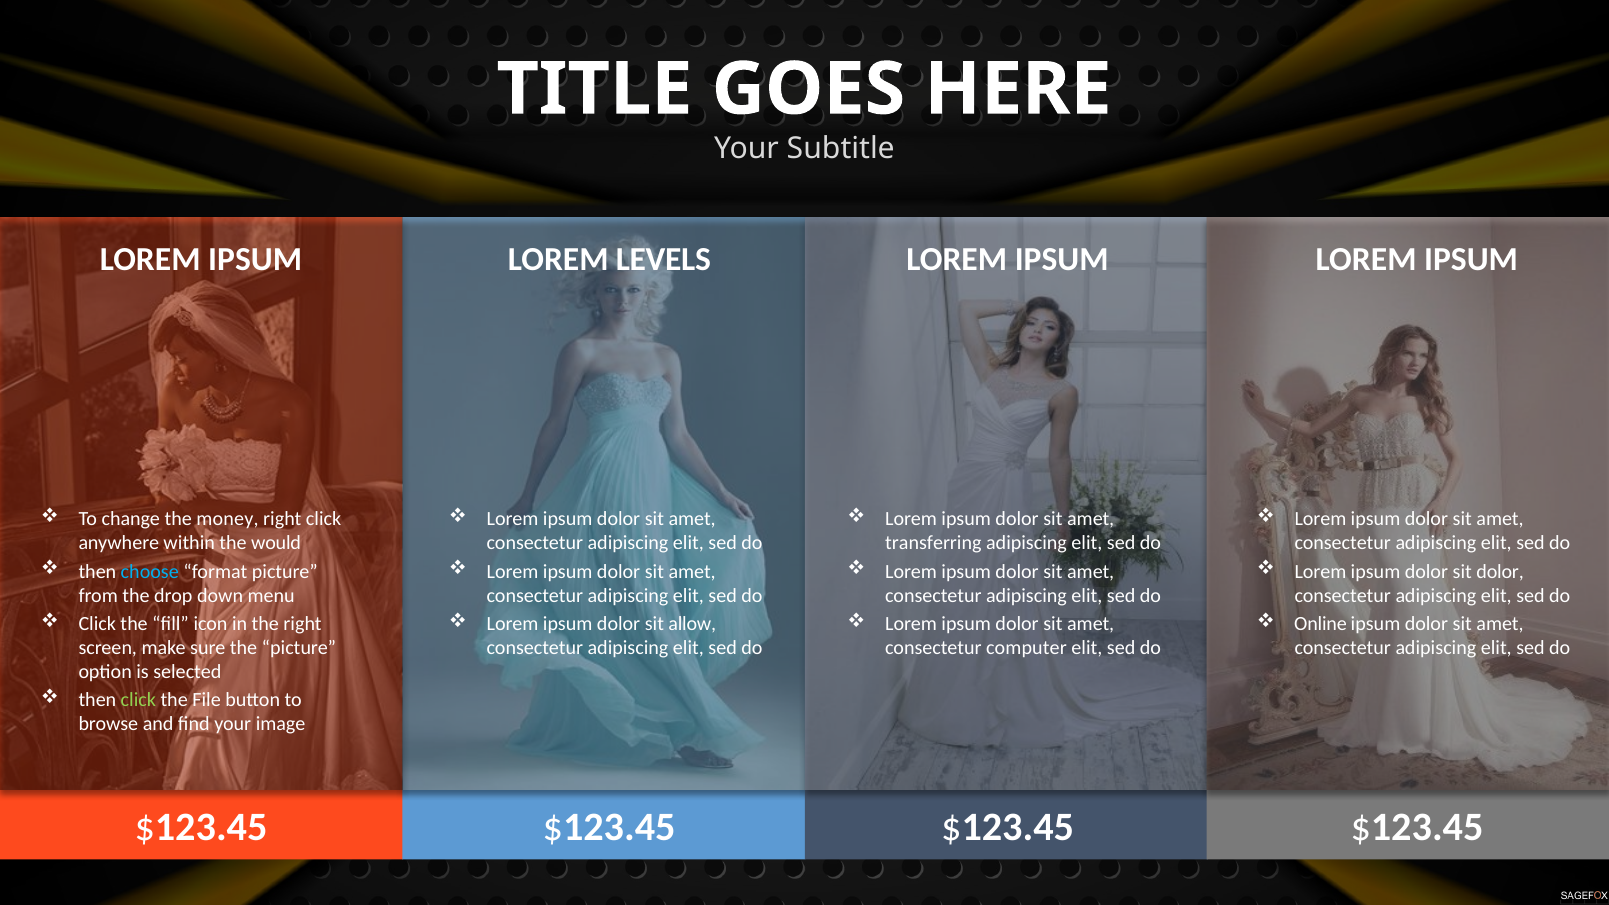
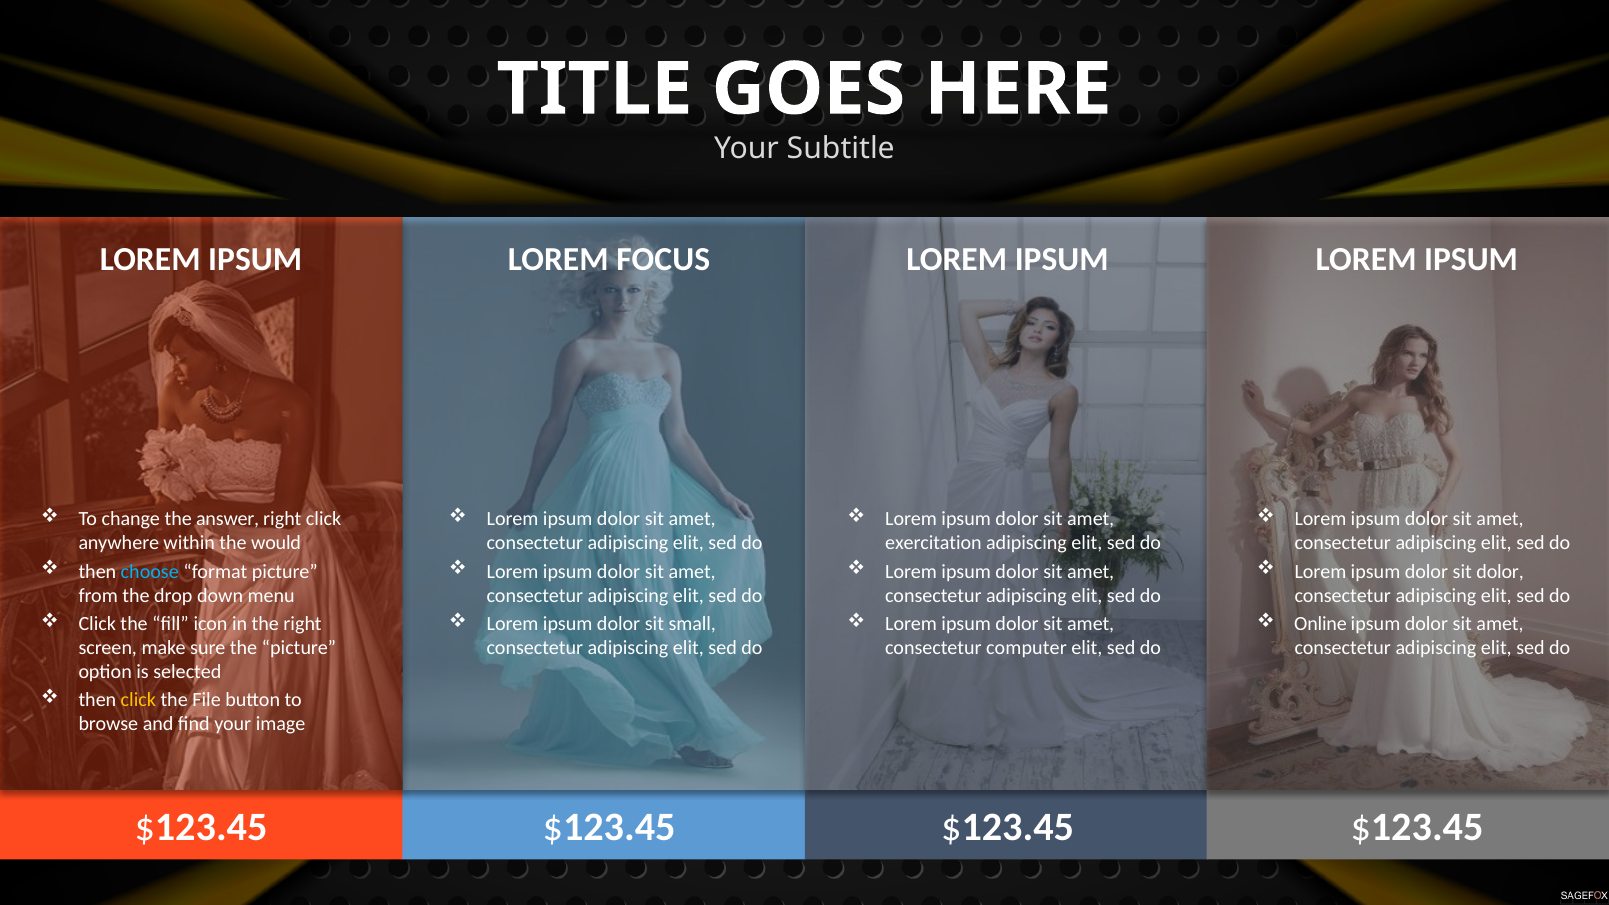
LEVELS: LEVELS -> FOCUS
money: money -> answer
transferring: transferring -> exercitation
allow: allow -> small
click at (138, 700) colour: light green -> yellow
